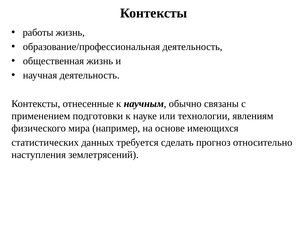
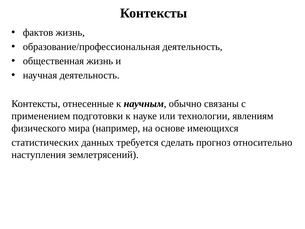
работы: работы -> фактов
